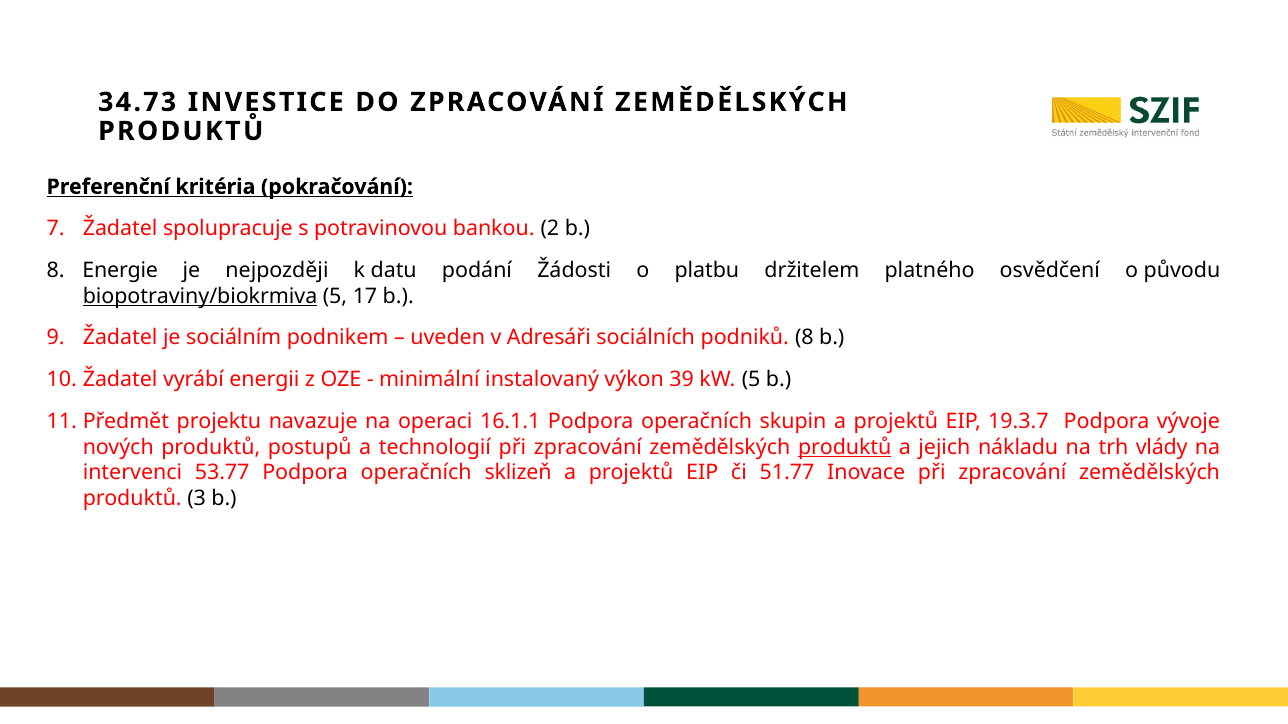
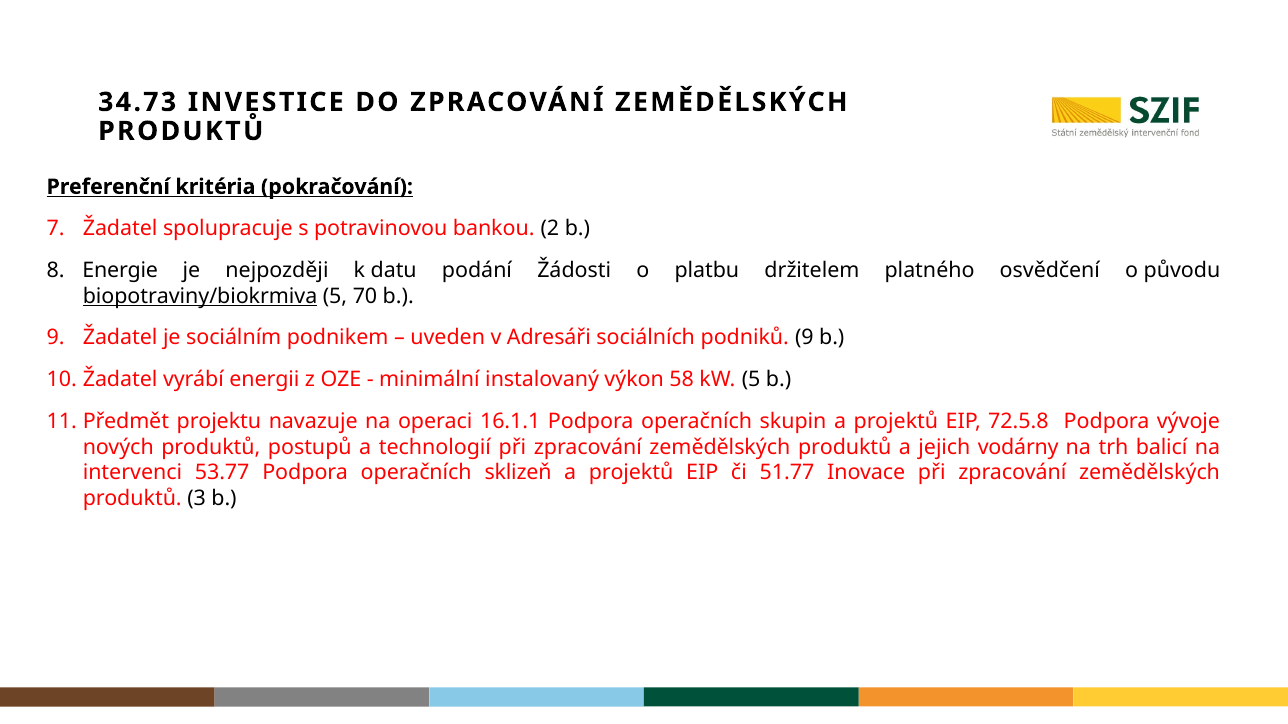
17: 17 -> 70
podniků 8: 8 -> 9
39: 39 -> 58
19.3.7: 19.3.7 -> 72.5.8
produktů at (845, 447) underline: present -> none
nákladu: nákladu -> vodárny
vlády: vlády -> balicí
